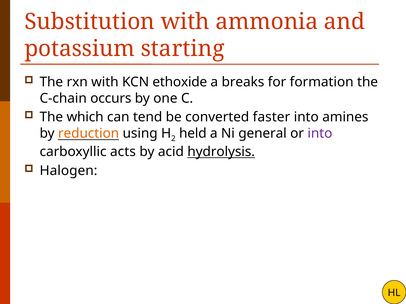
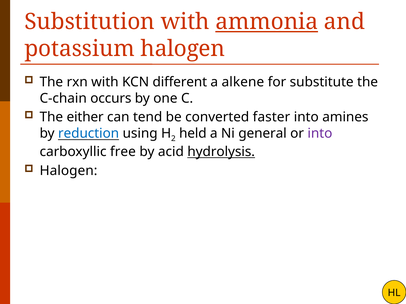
ammonia underline: none -> present
potassium starting: starting -> halogen
ethoxide: ethoxide -> different
breaks: breaks -> alkene
formation: formation -> substitute
which: which -> either
reduction colour: orange -> blue
acts: acts -> free
